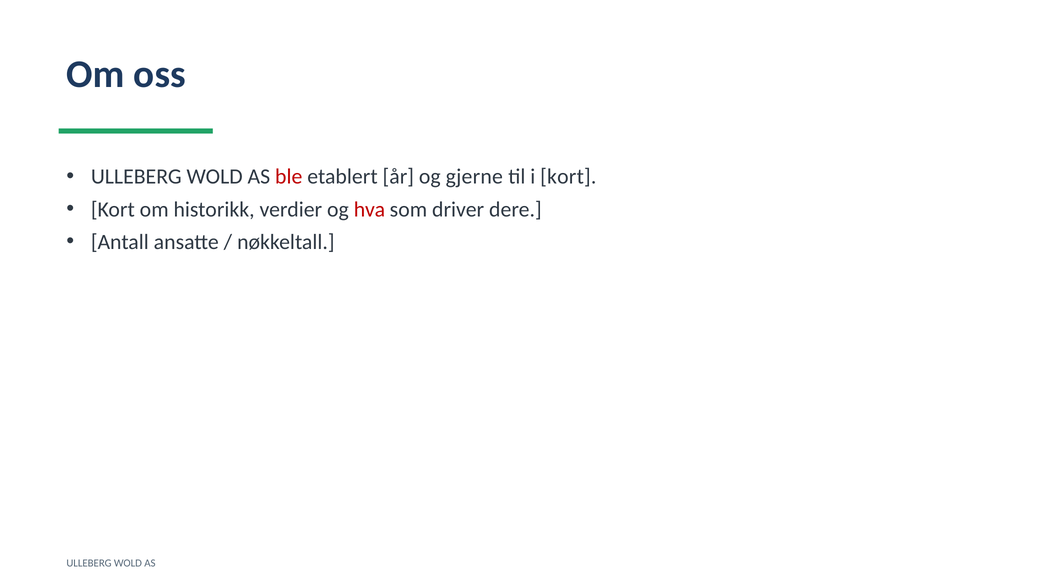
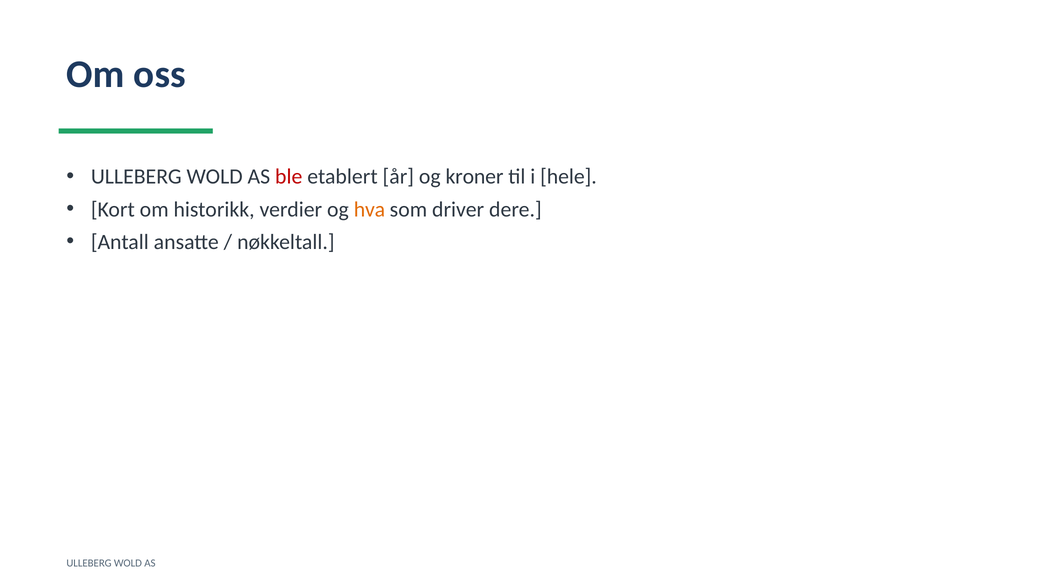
gjerne: gjerne -> kroner
i kort: kort -> hele
hva colour: red -> orange
